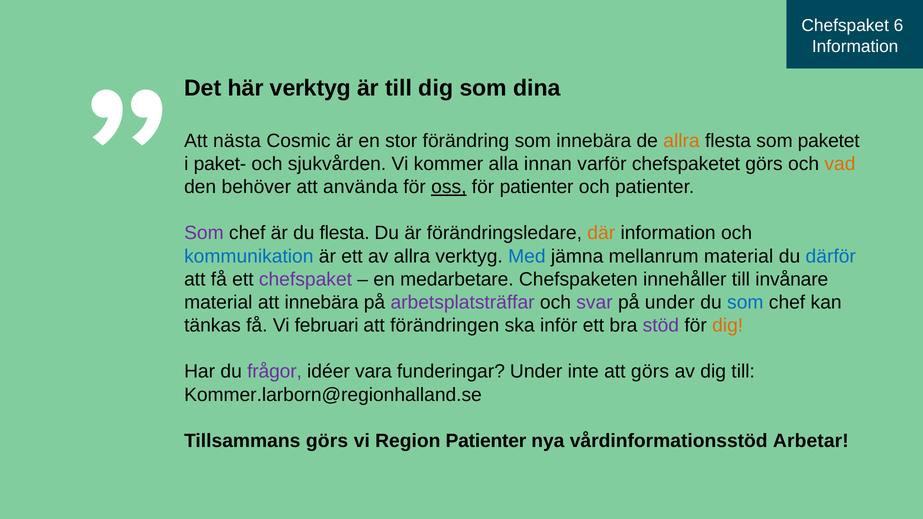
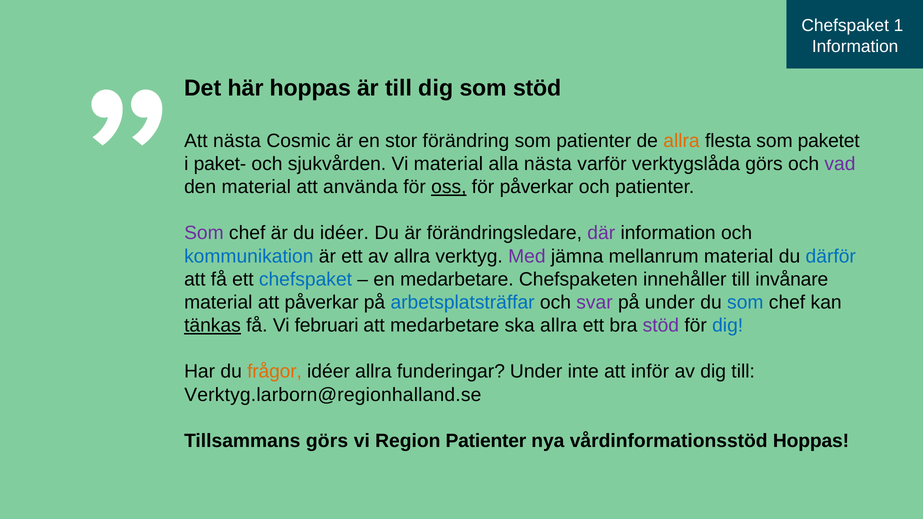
6: 6 -> 1
här verktyg: verktyg -> hoppas
som dina: dina -> stöd
som innebära: innebära -> patienter
Vi kommer: kommer -> material
alla innan: innan -> nästa
chefspaketet: chefspaketet -> verktygslåda
vad colour: orange -> purple
den behöver: behöver -> material
för patienter: patienter -> påverkar
du flesta: flesta -> idéer
där colour: orange -> purple
Med colour: blue -> purple
chefspaket at (305, 279) colour: purple -> blue
att innebära: innebära -> påverkar
arbetsplatsträffar colour: purple -> blue
tänkas underline: none -> present
att förändringen: förändringen -> medarbetare
ska inför: inför -> allra
dig at (728, 326) colour: orange -> blue
frågor colour: purple -> orange
idéer vara: vara -> allra
att görs: görs -> inför
Kommer.larborn@regionhalland.se: Kommer.larborn@regionhalland.se -> Verktyg.larborn@regionhalland.se
vårdinformationsstöd Arbetar: Arbetar -> Hoppas
